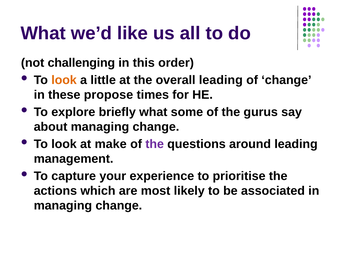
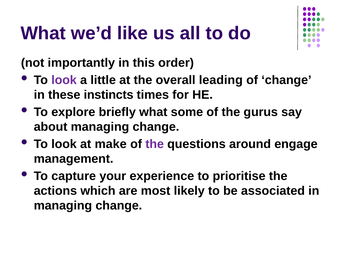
challenging: challenging -> importantly
look at (64, 80) colour: orange -> purple
propose: propose -> instincts
around leading: leading -> engage
